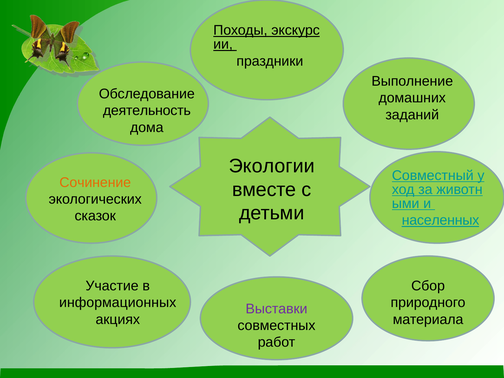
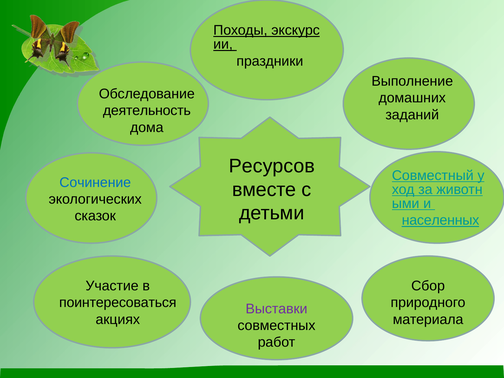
Экологии: Экологии -> Ресурсов
Сочинение colour: orange -> blue
информационных: информационных -> поинтересоваться
